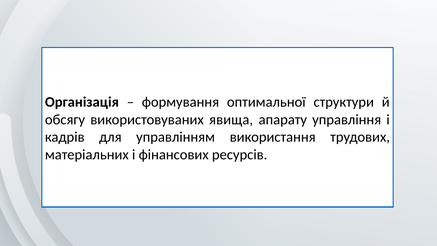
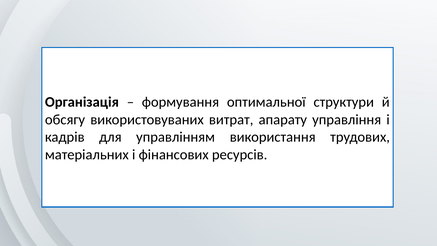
явища: явища -> витрат
